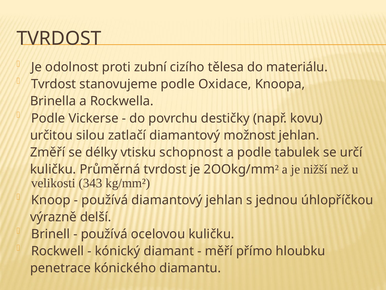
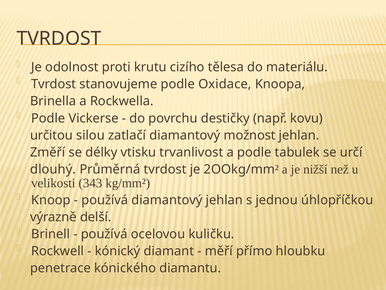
zubní: zubní -> krutu
schopnost: schopnost -> trvanlivost
kuličku at (53, 169): kuličku -> dlouhý
